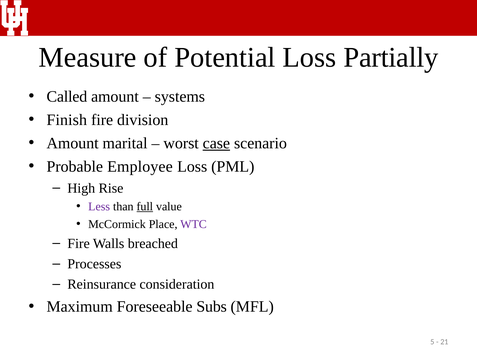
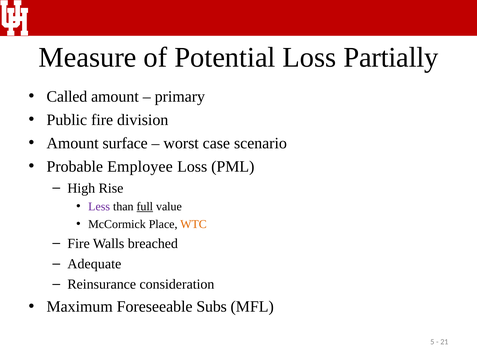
systems: systems -> primary
Finish: Finish -> Public
marital: marital -> surface
case underline: present -> none
WTC colour: purple -> orange
Processes: Processes -> Adequate
